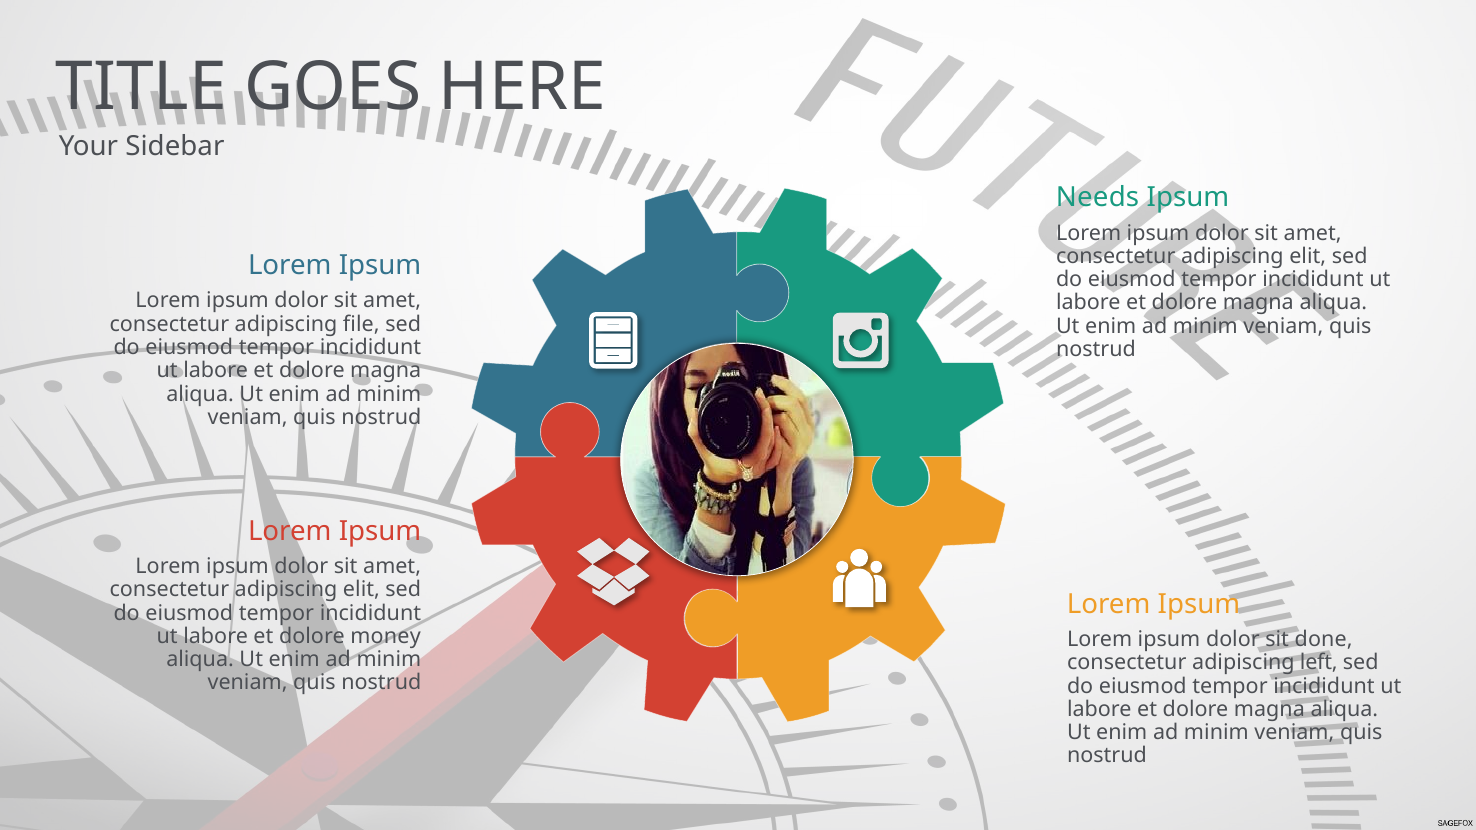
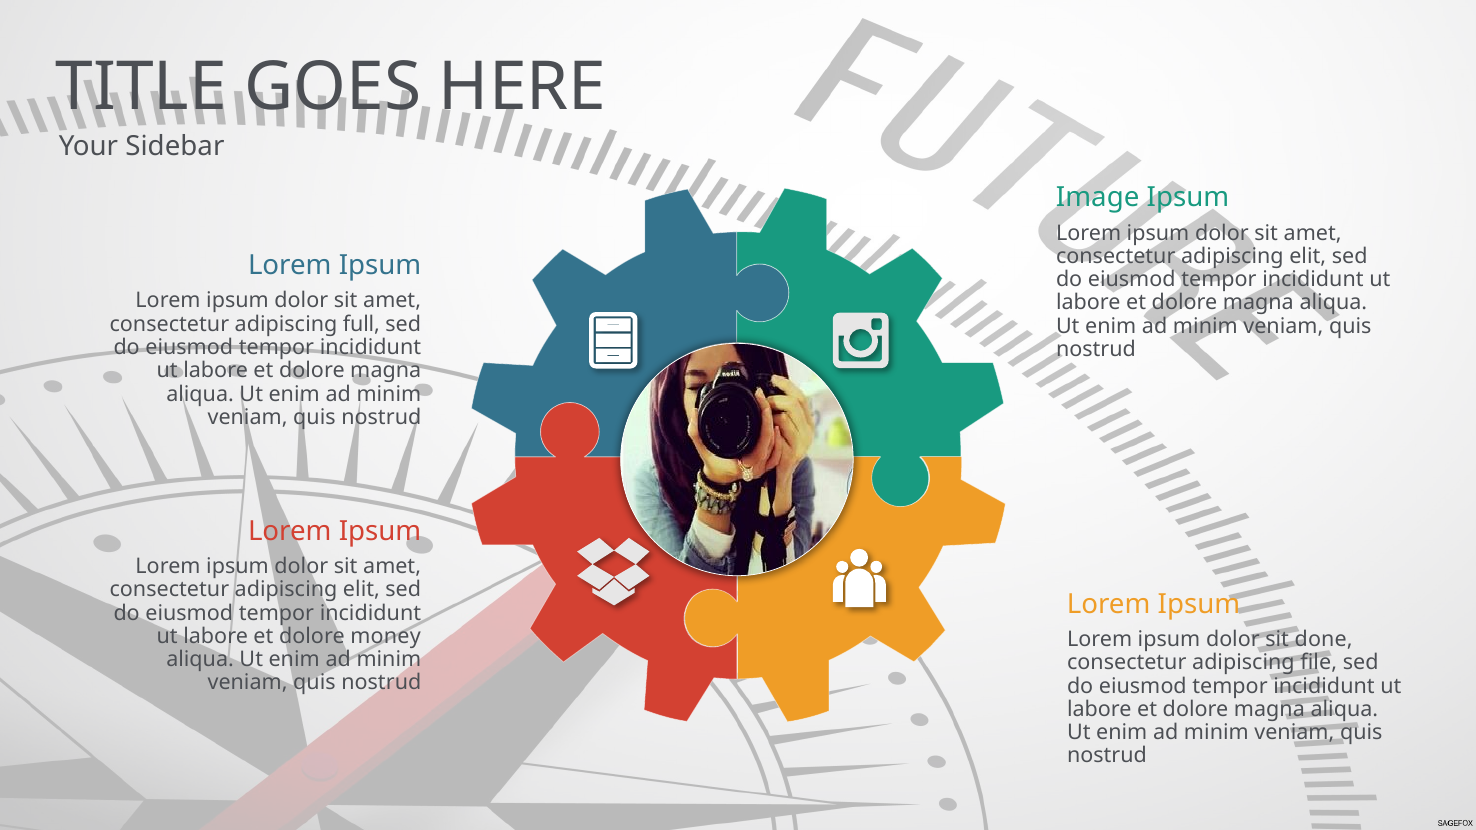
Needs: Needs -> Image
file: file -> full
left: left -> file
